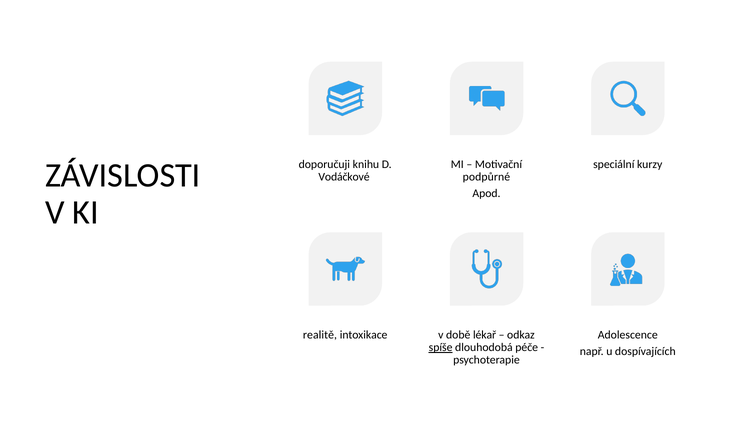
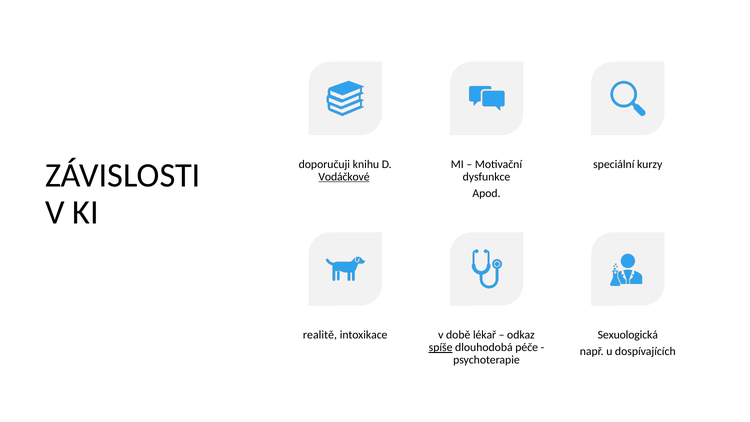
Vodáčkové underline: none -> present
podpůrné: podpůrné -> dysfunkce
Adolescence: Adolescence -> Sexuologická
